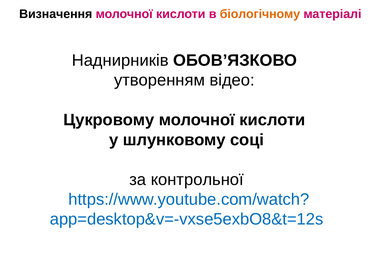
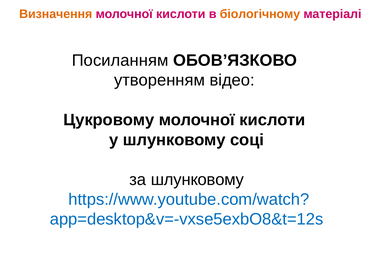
Визначення colour: black -> orange
Наднирників: Наднирників -> Посиланням
за контрольної: контрольної -> шлунковому
